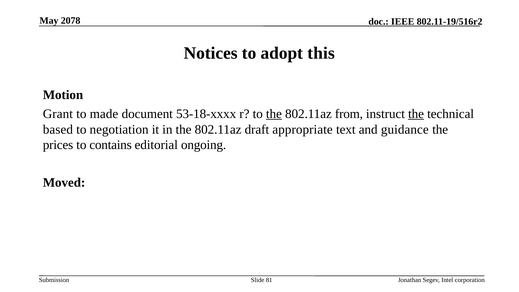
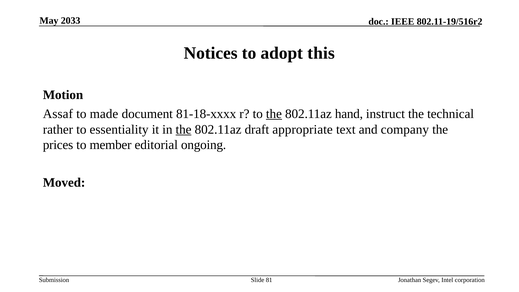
2078: 2078 -> 2033
Grant: Grant -> Assaf
53-18-xxxx: 53-18-xxxx -> 81-18-xxxx
from: from -> hand
the at (416, 114) underline: present -> none
based: based -> rather
negotiation: negotiation -> essentiality
the at (184, 129) underline: none -> present
guidance: guidance -> company
contains: contains -> member
